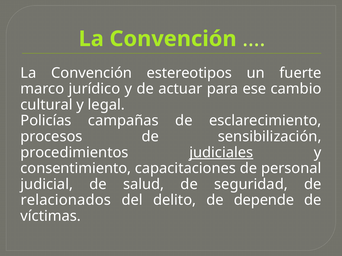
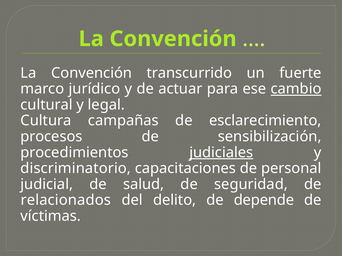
estereotipos: estereotipos -> transcurrido
cambio underline: none -> present
Policías: Policías -> Cultura
consentimiento: consentimiento -> discriminatorio
